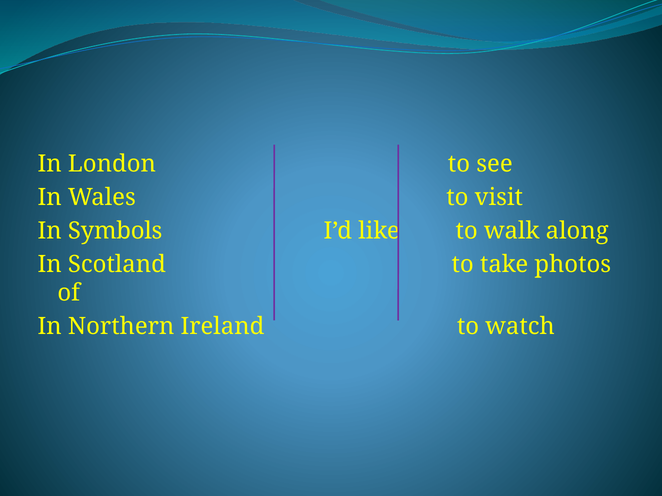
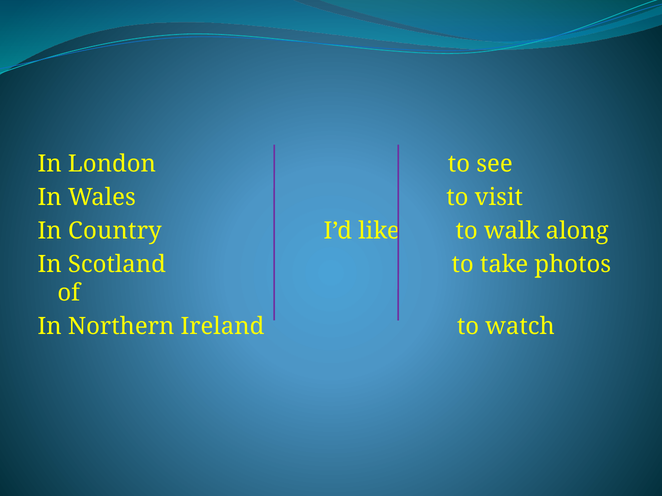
Symbols: Symbols -> Country
